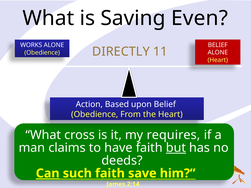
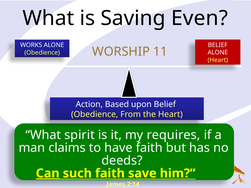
DIRECTLY: DIRECTLY -> WORSHIP
cross: cross -> spirit
but underline: present -> none
